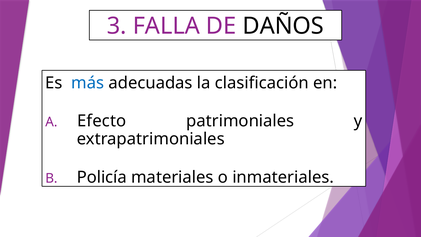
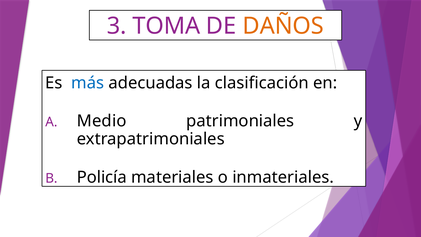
FALLA: FALLA -> TOMA
DAÑOS colour: black -> orange
Efecto: Efecto -> Medio
